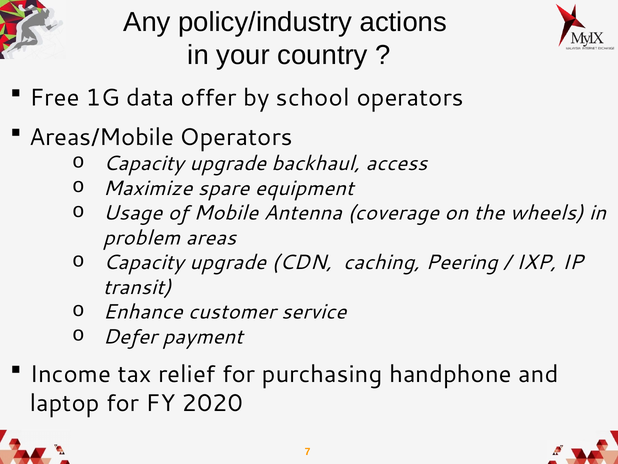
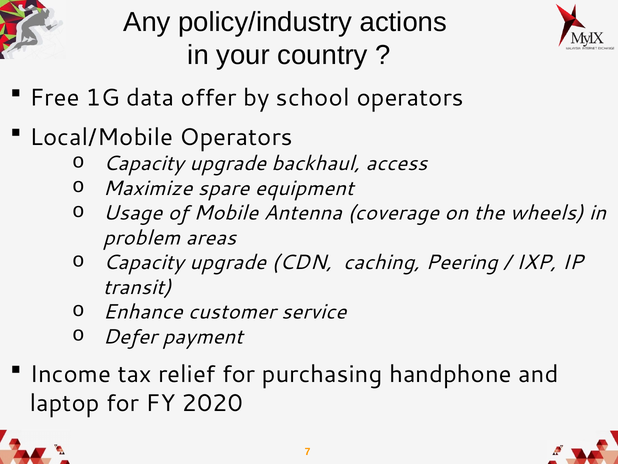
Areas/Mobile: Areas/Mobile -> Local/Mobile
